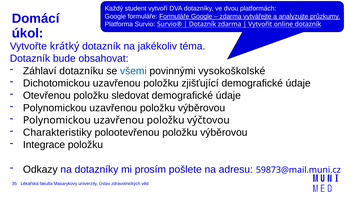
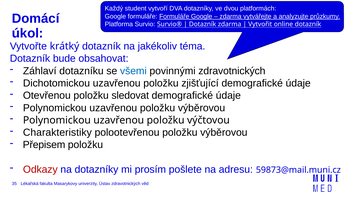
povinnými vysokoškolské: vysokoškolské -> zdravotnických
Integrace: Integrace -> Přepisem
Odkazy colour: black -> red
